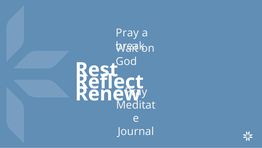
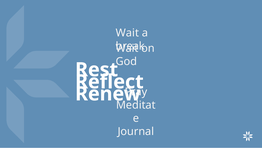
Pray at (127, 33): Pray -> Wait
